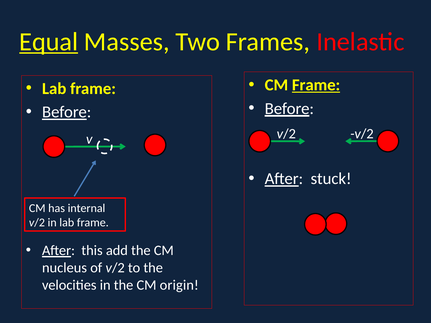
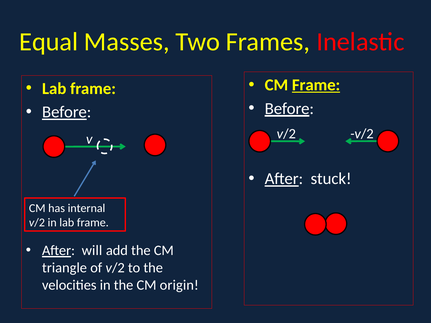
Equal underline: present -> none
this: this -> will
nucleus: nucleus -> triangle
